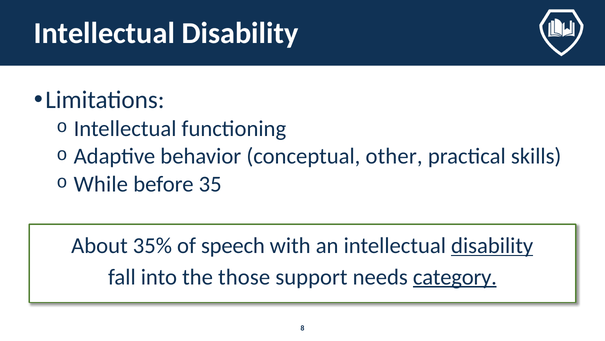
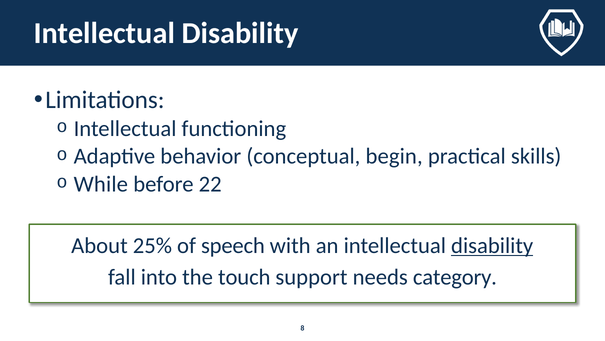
other: other -> begin
35: 35 -> 22
35%: 35% -> 25%
those: those -> touch
category underline: present -> none
